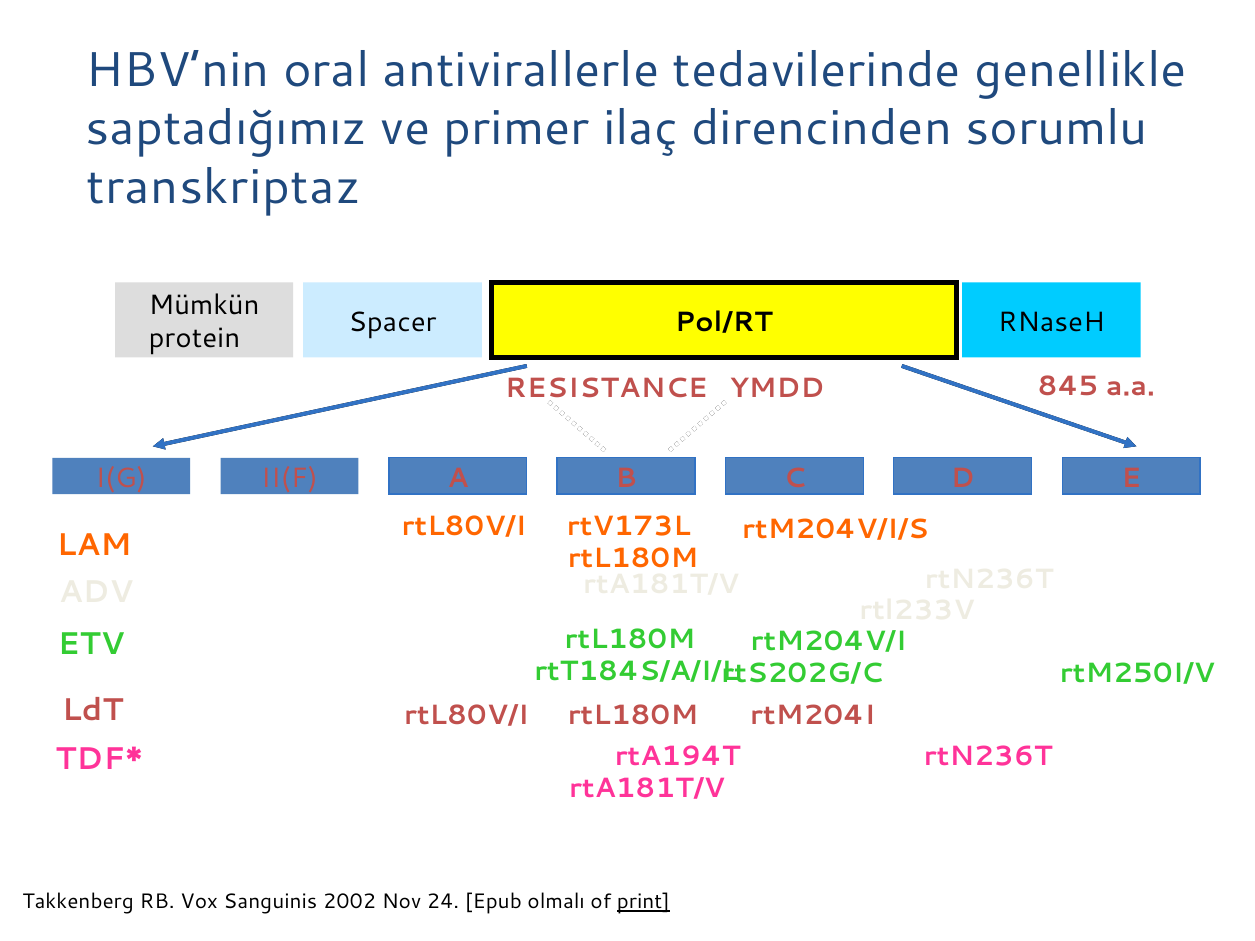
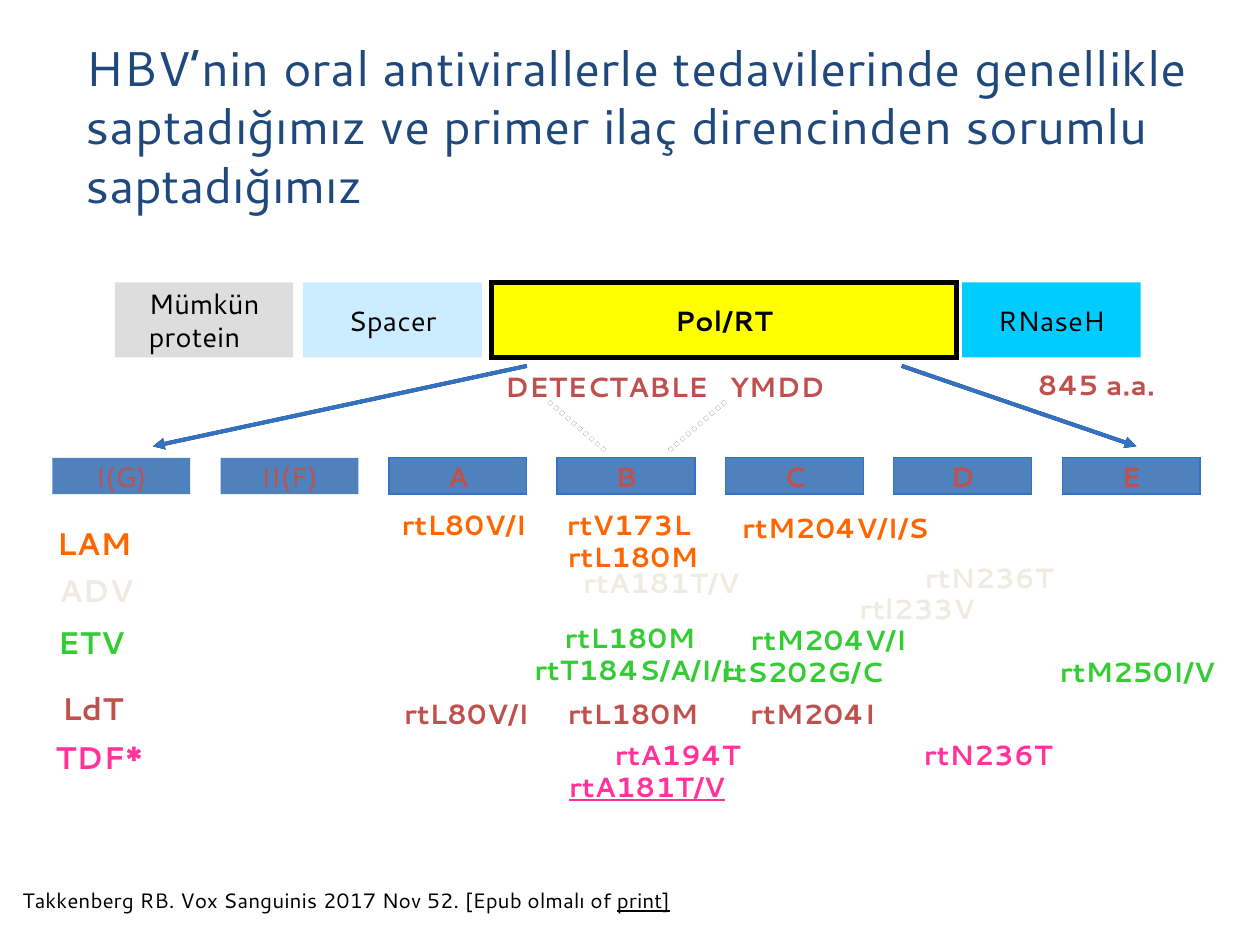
transkriptaz at (224, 187): transkriptaz -> saptadığımız
RESISTANCE: RESISTANCE -> DETECTABLE
rtA181T/V at (647, 788) underline: none -> present
2002: 2002 -> 2017
24: 24 -> 52
